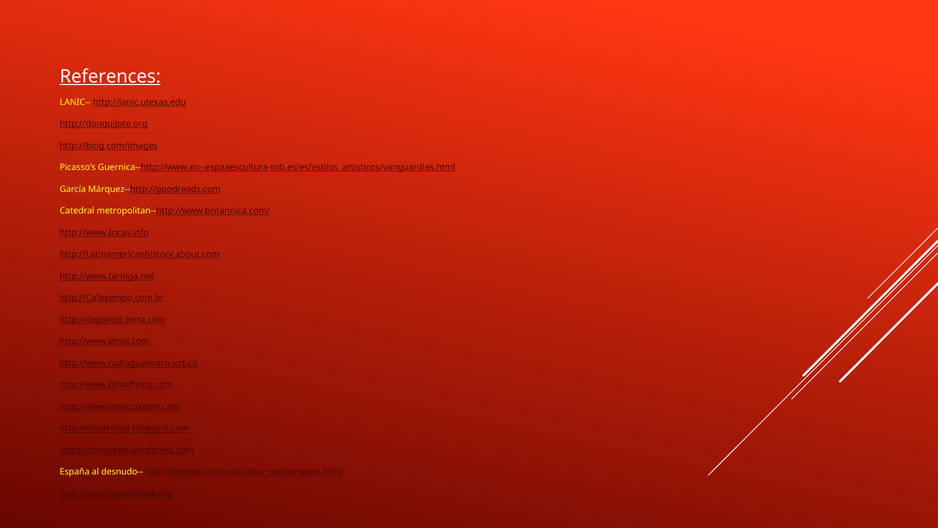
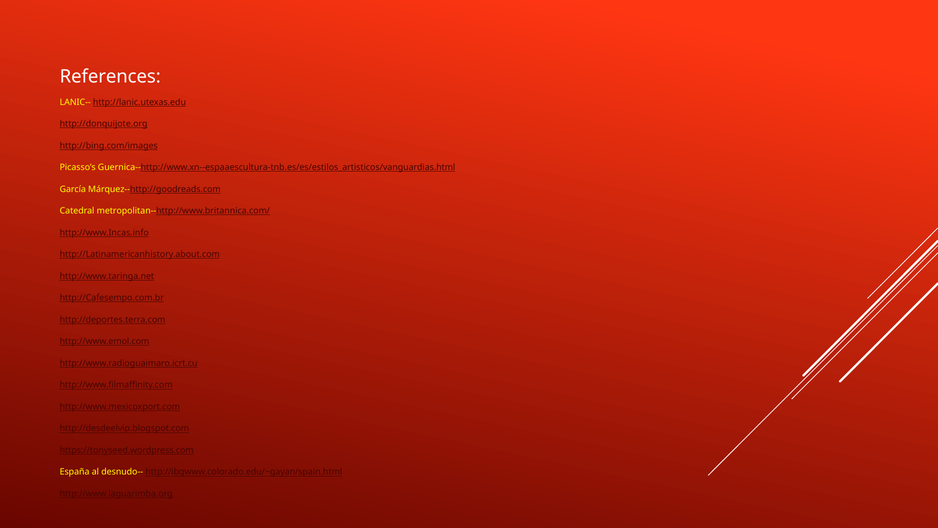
References underline: present -> none
